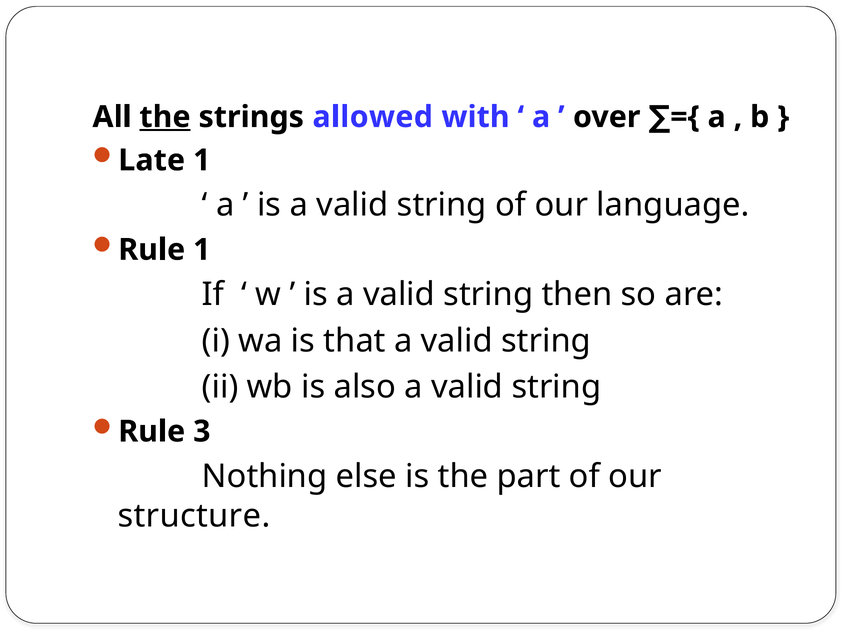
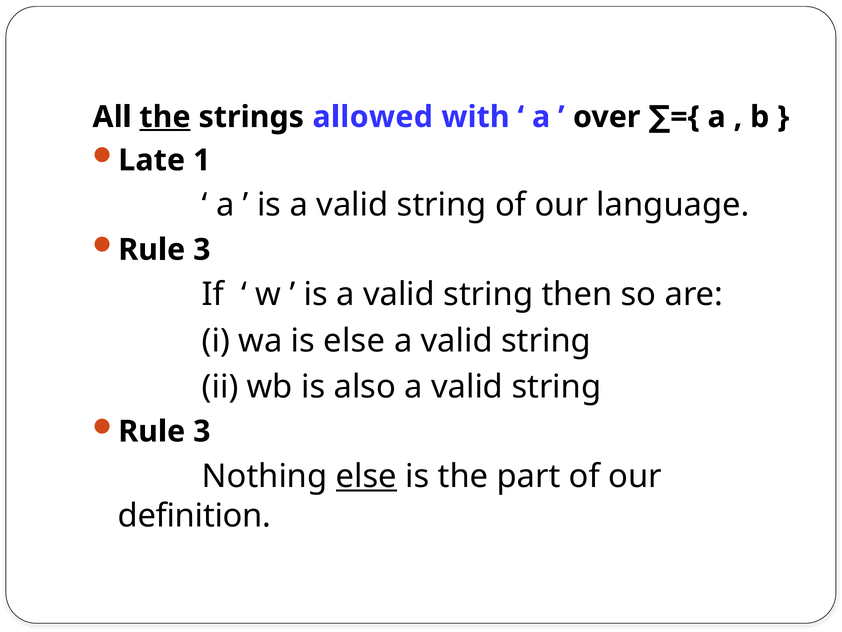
1 at (202, 250): 1 -> 3
is that: that -> else
else at (366, 476) underline: none -> present
structure: structure -> definition
